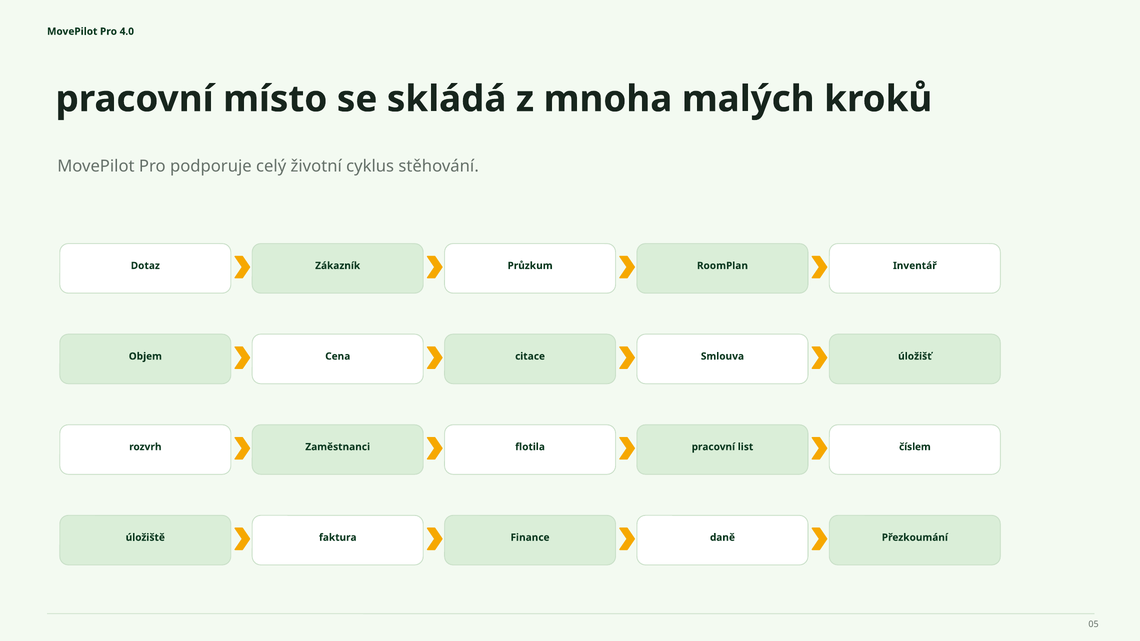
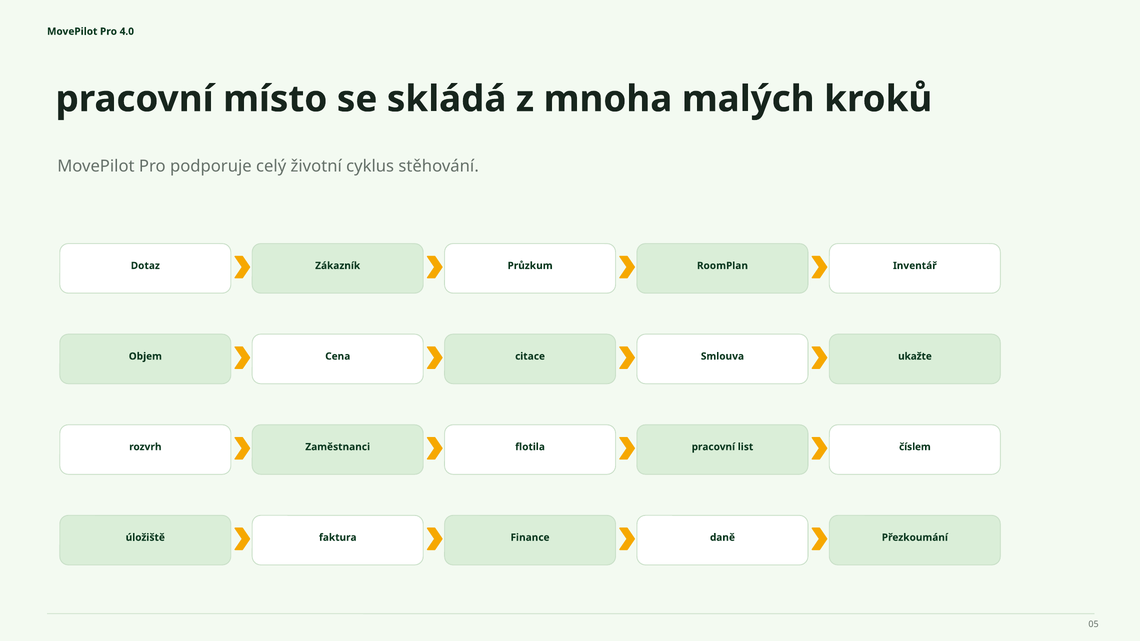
úložišť: úložišť -> ukažte
